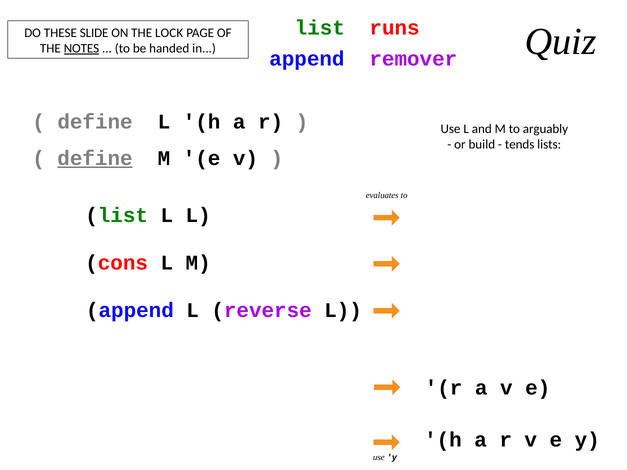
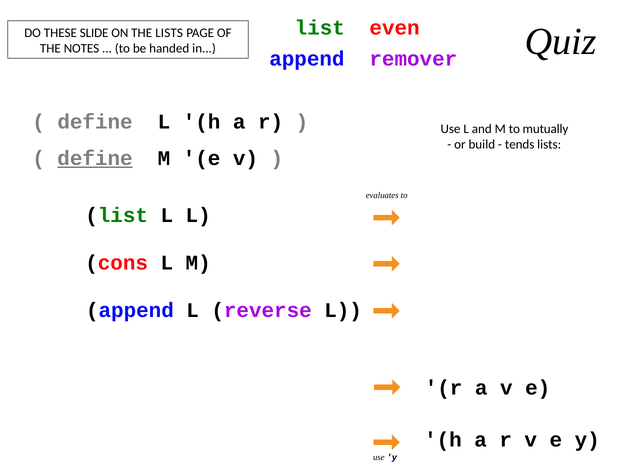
runs: runs -> even
THE LOCK: LOCK -> LISTS
NOTES underline: present -> none
arguably: arguably -> mutually
